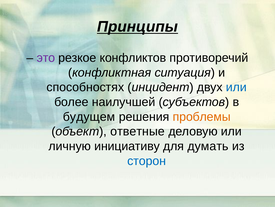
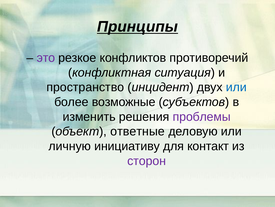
способностях: способностях -> пространство
наилучшей: наилучшей -> возможные
будущем: будущем -> изменить
проблемы colour: orange -> purple
думать: думать -> контакт
сторон colour: blue -> purple
